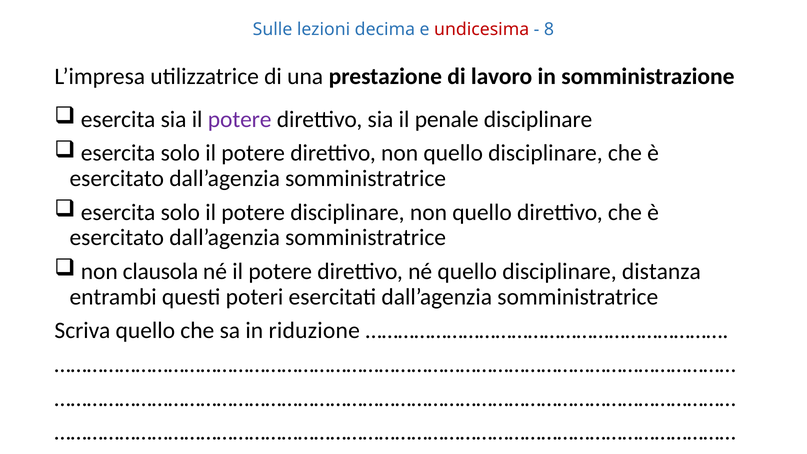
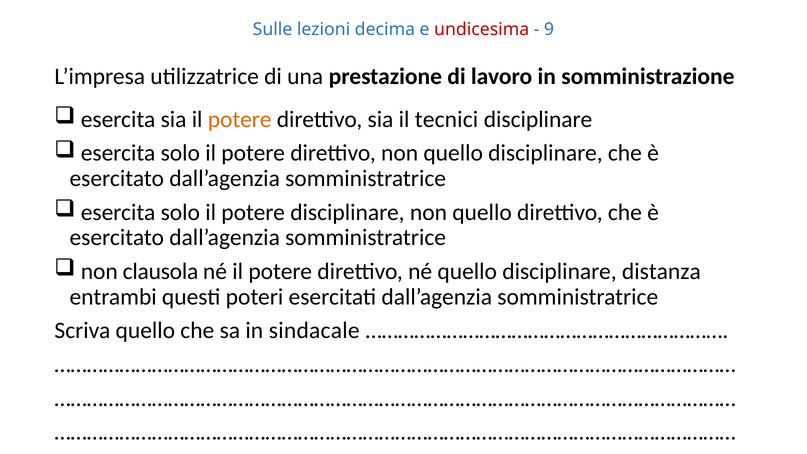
8: 8 -> 9
potere at (240, 119) colour: purple -> orange
penale: penale -> tecnici
riduzione: riduzione -> sindacale
